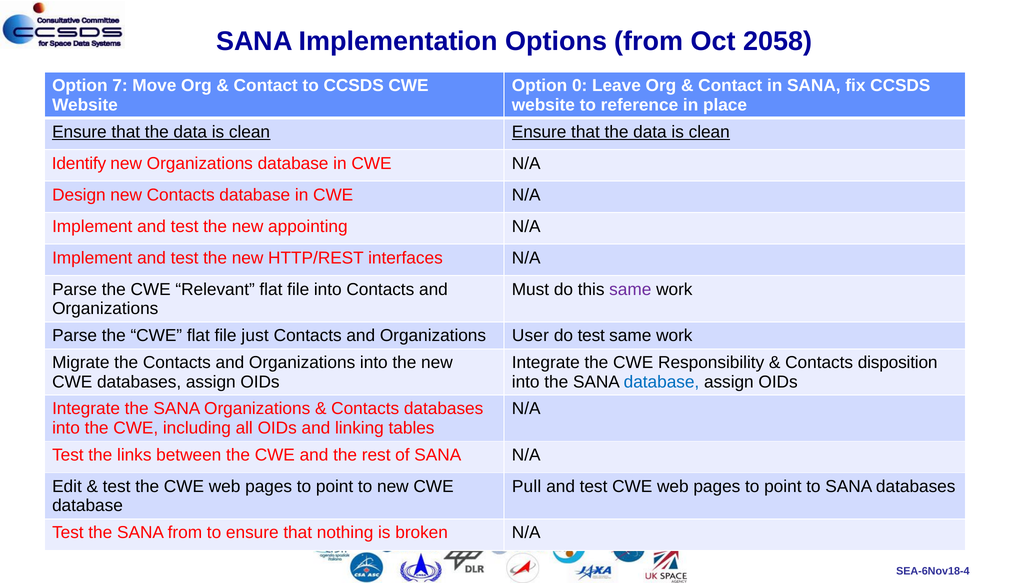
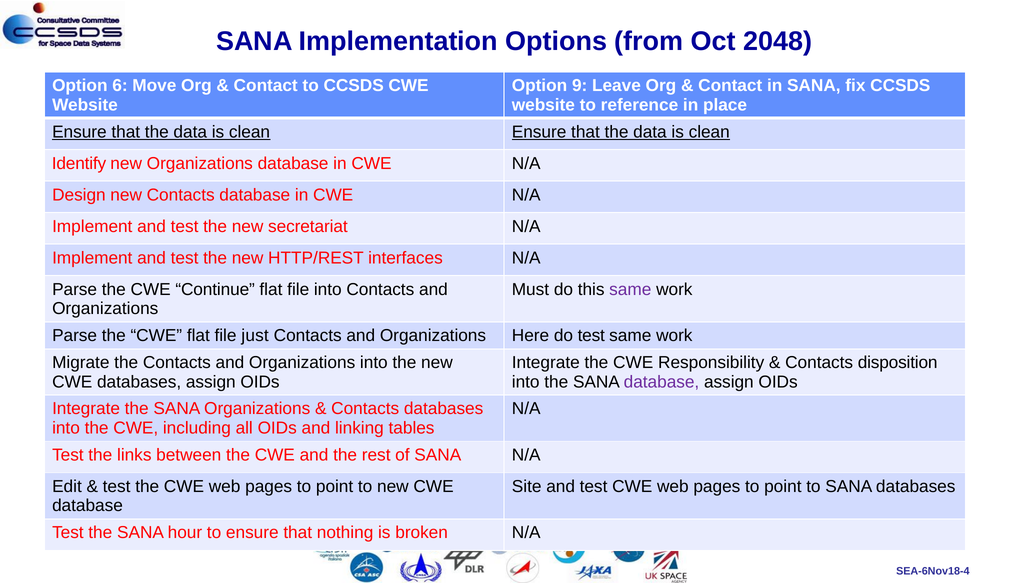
2058: 2058 -> 2048
7: 7 -> 6
0: 0 -> 9
appointing: appointing -> secretariat
Relevant: Relevant -> Continue
User: User -> Here
database at (662, 382) colour: blue -> purple
Pull: Pull -> Site
SANA from: from -> hour
